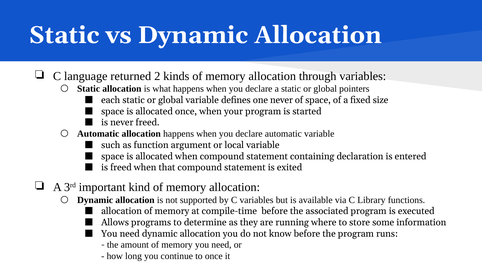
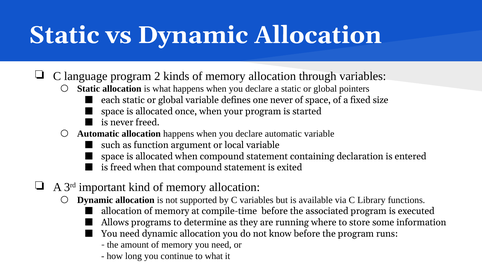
language returned: returned -> program
to once: once -> what
